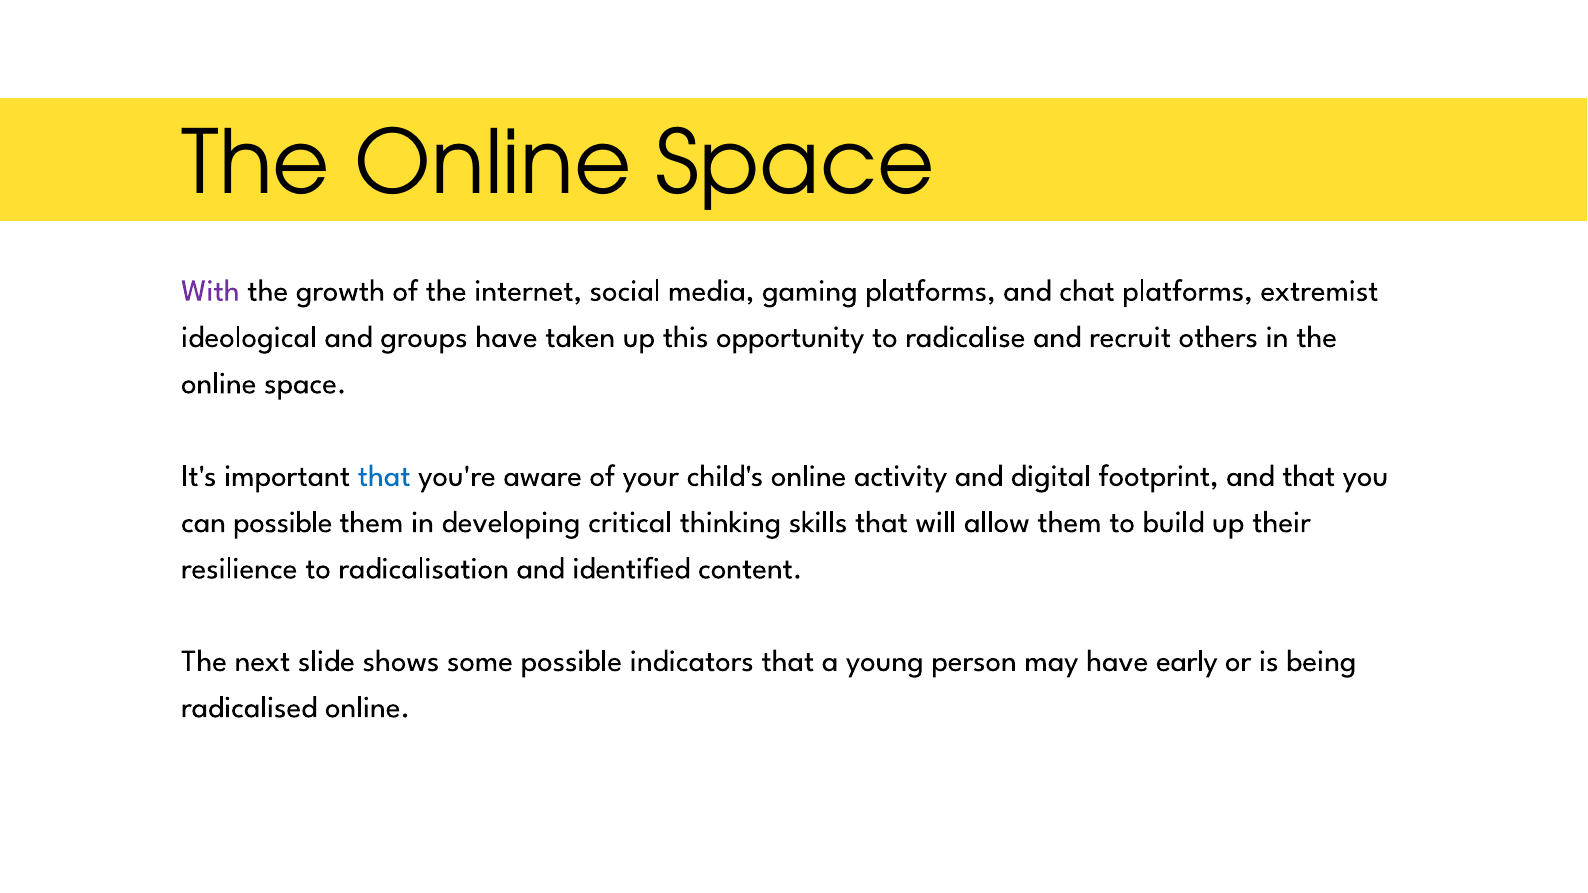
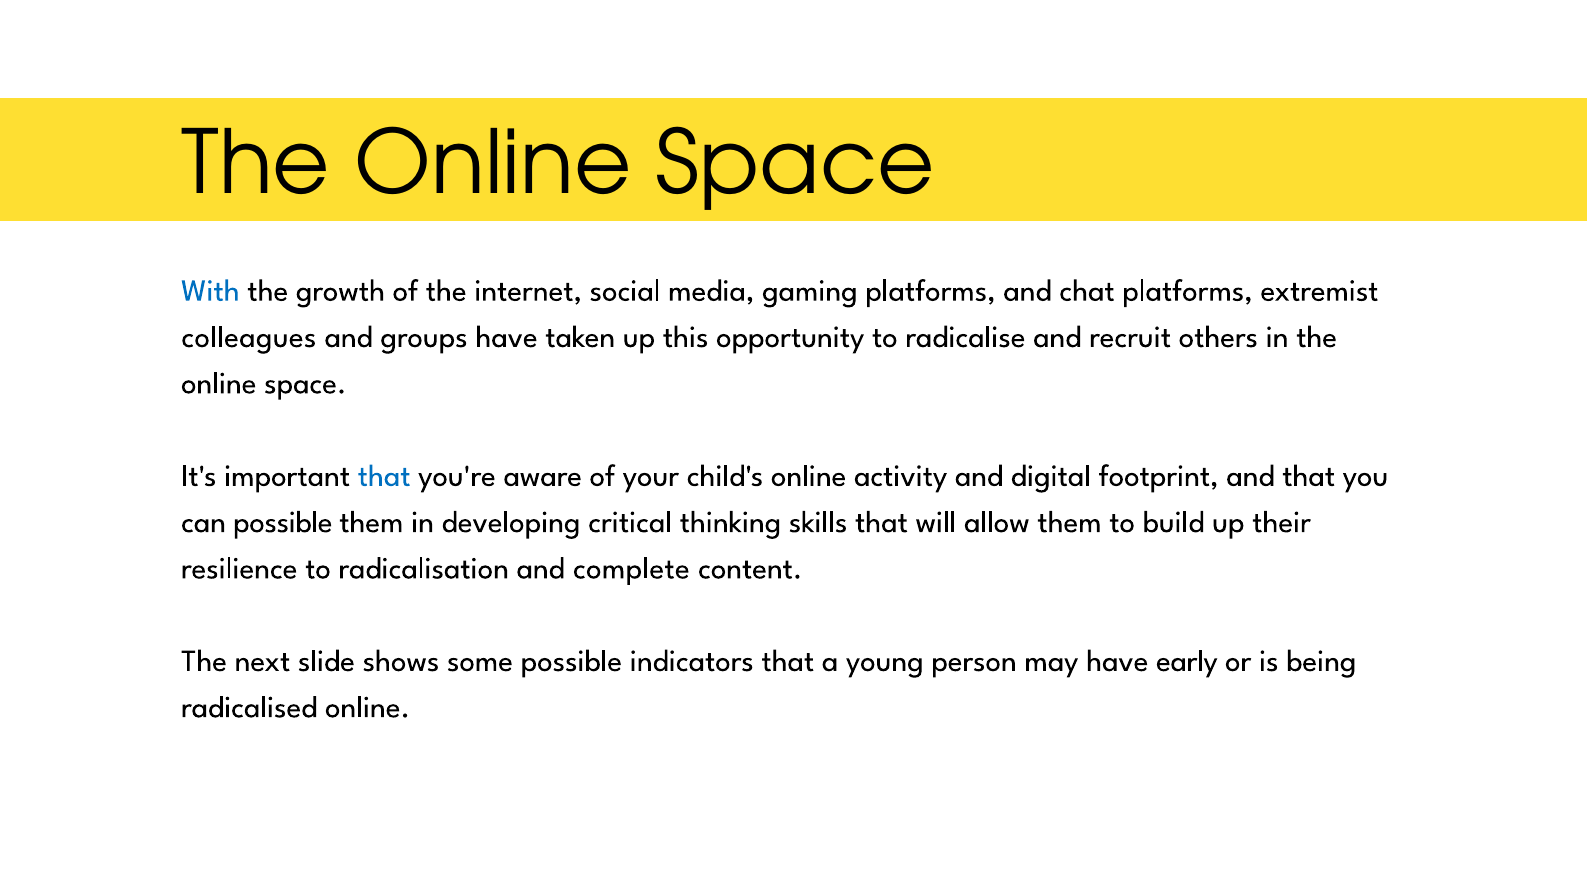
With colour: purple -> blue
ideological: ideological -> colleagues
identified: identified -> complete
